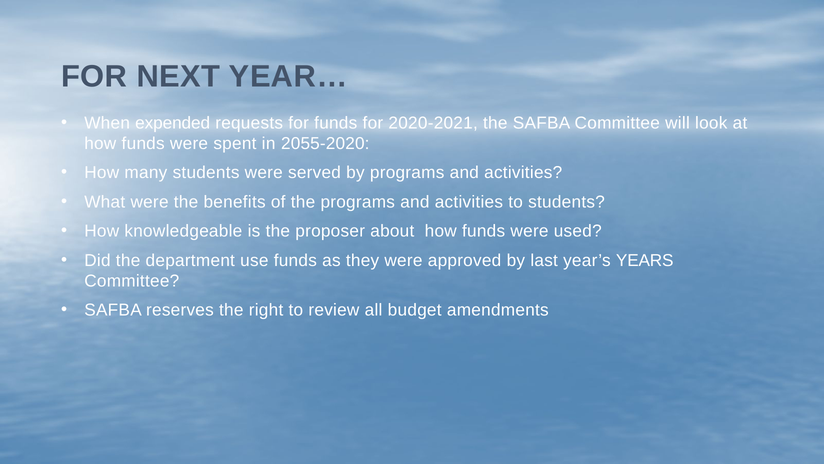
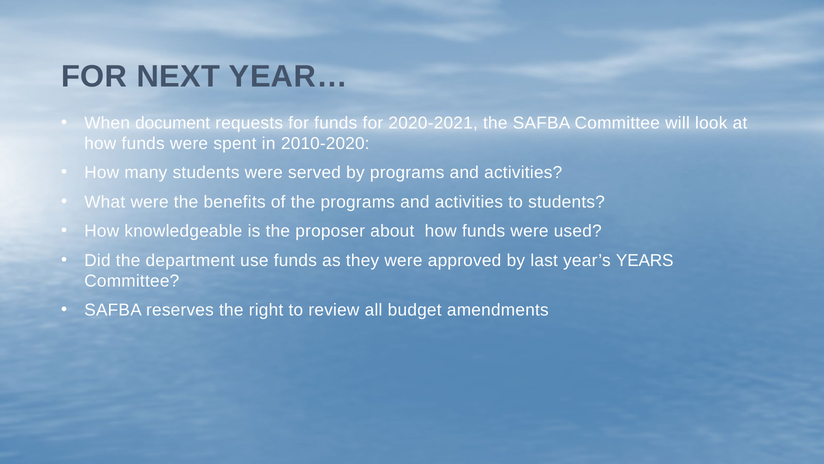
expended: expended -> document
2055-2020: 2055-2020 -> 2010-2020
